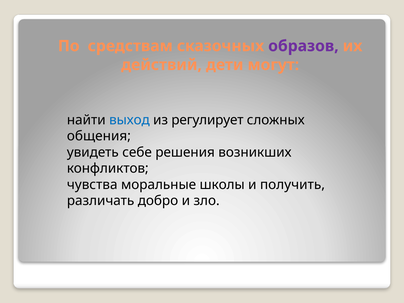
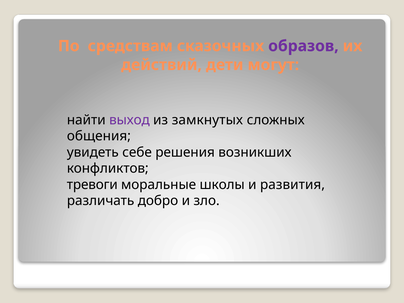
выход colour: blue -> purple
регулирует: регулирует -> замкнутых
чувства: чувства -> тревоги
получить: получить -> развития
